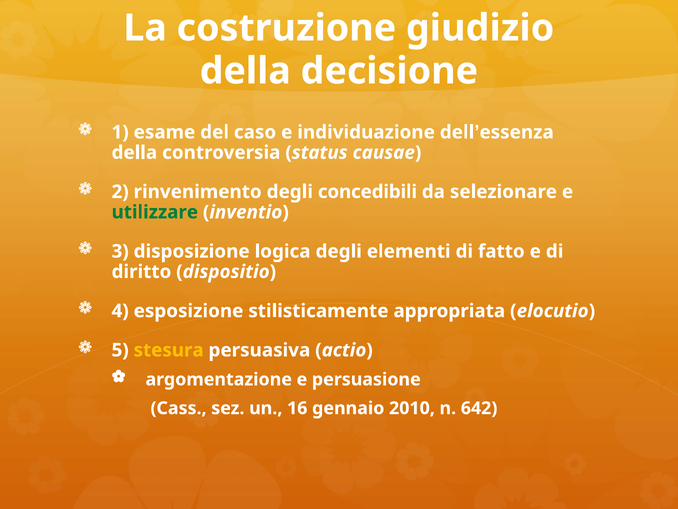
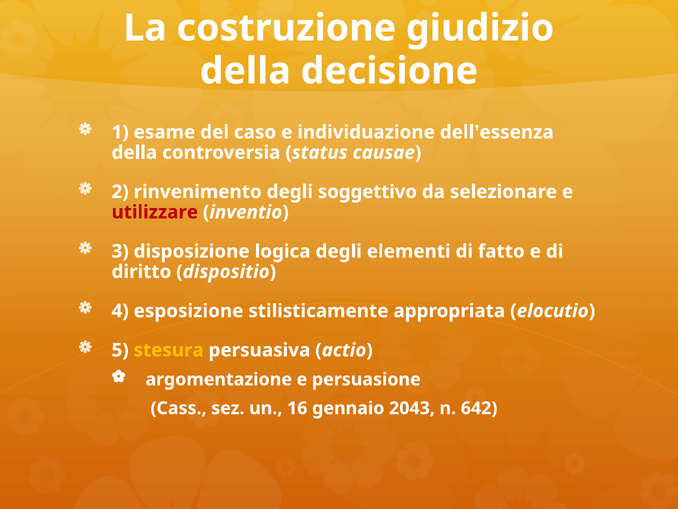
concedibili: concedibili -> soggettivo
utilizzare colour: green -> red
2010: 2010 -> 2043
